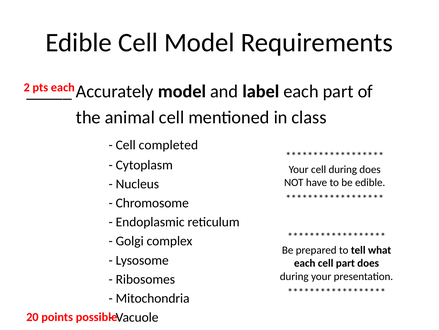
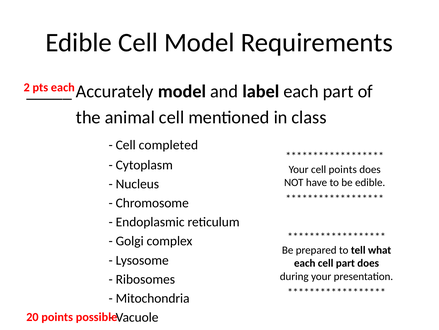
cell during: during -> points
